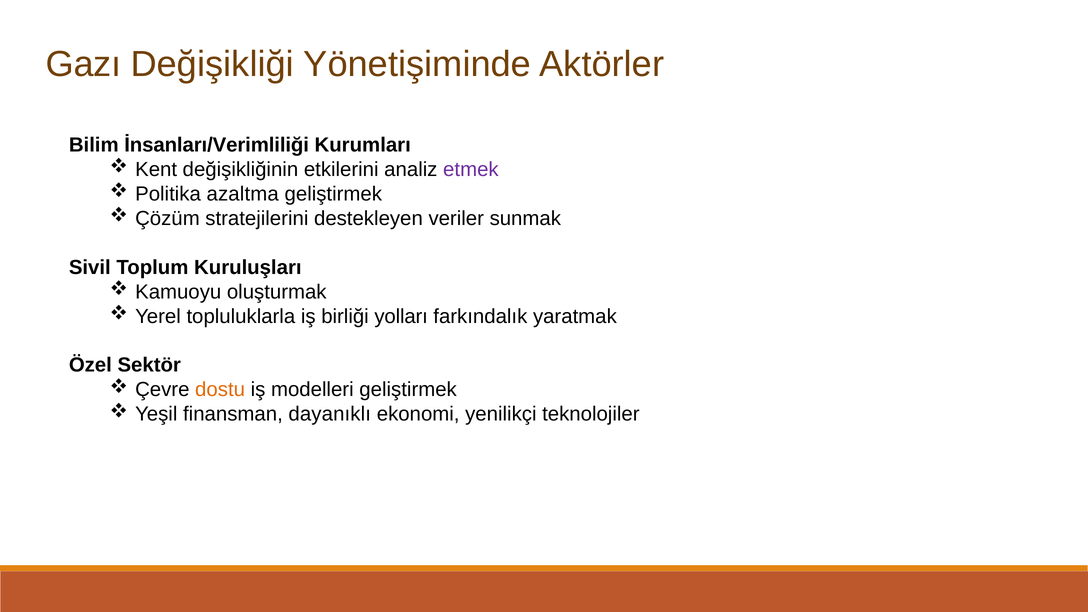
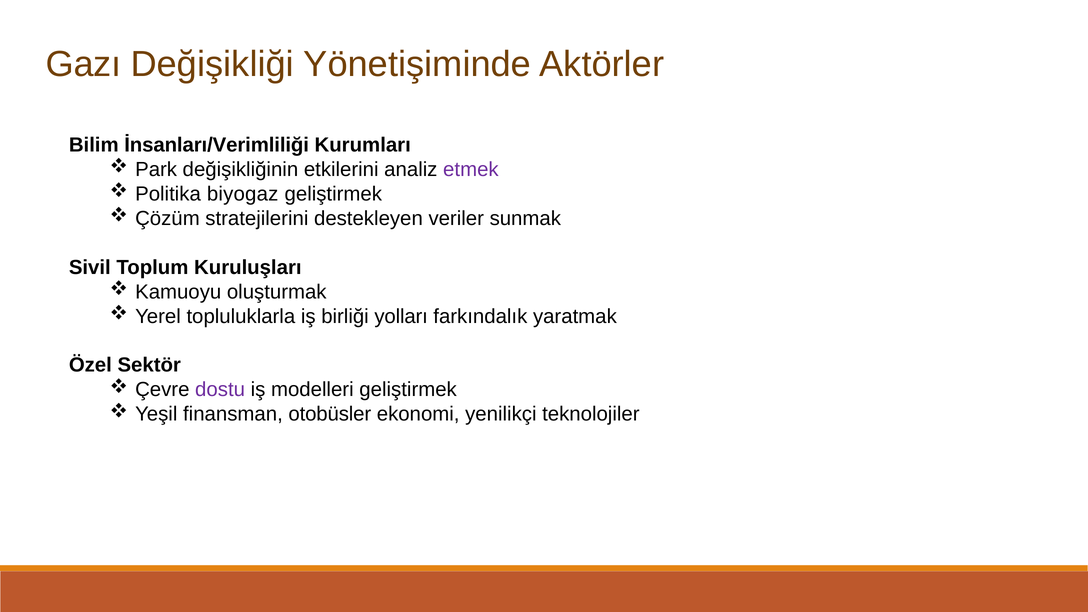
Kent: Kent -> Park
azaltma: azaltma -> biyogaz
dostu colour: orange -> purple
dayanıklı: dayanıklı -> otobüsler
